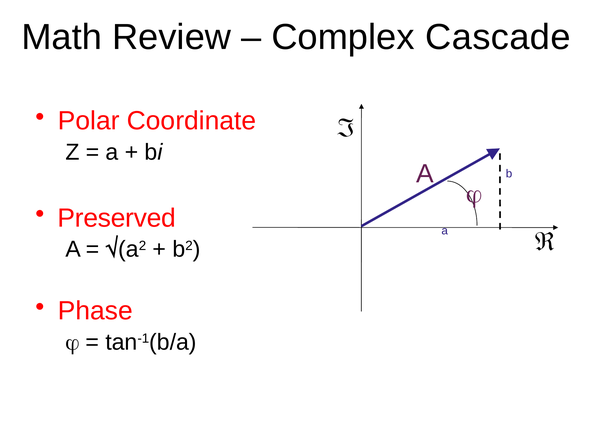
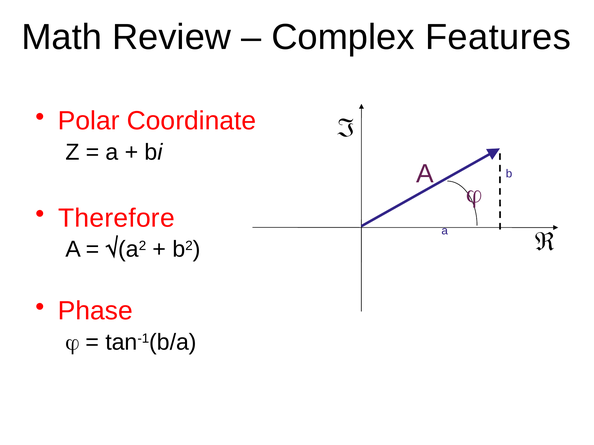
Cascade: Cascade -> Features
Preserved: Preserved -> Therefore
